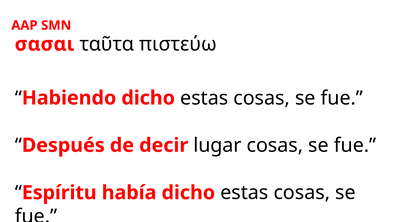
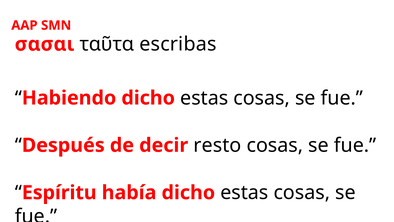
πιστεύω: πιστεύω -> escribas
lugar: lugar -> resto
